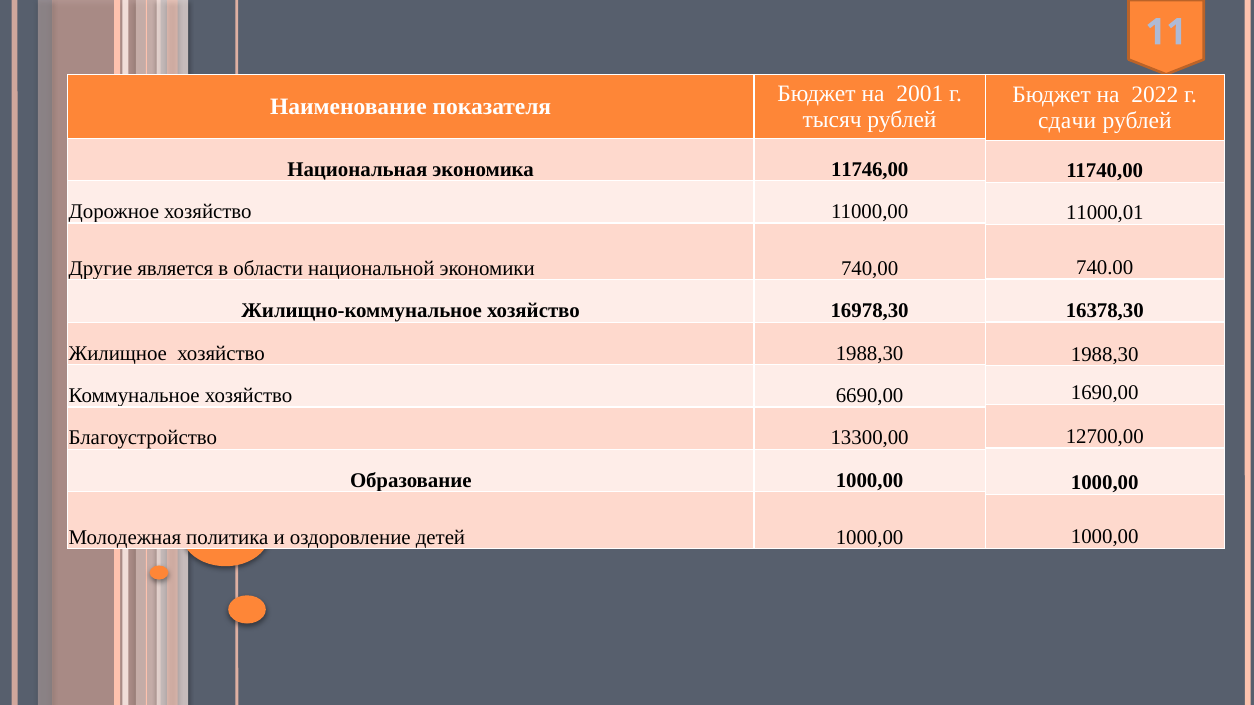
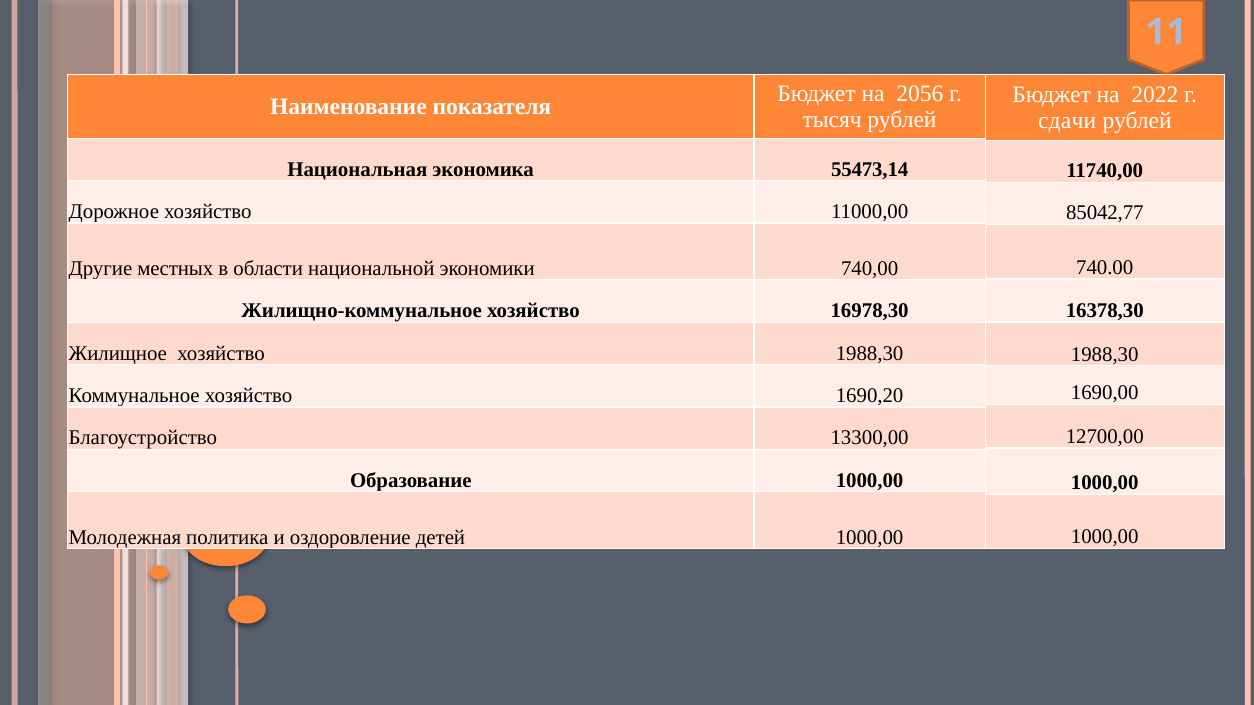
2001: 2001 -> 2056
11746,00: 11746,00 -> 55473,14
11000,01: 11000,01 -> 85042,77
является: является -> местных
6690,00: 6690,00 -> 1690,20
